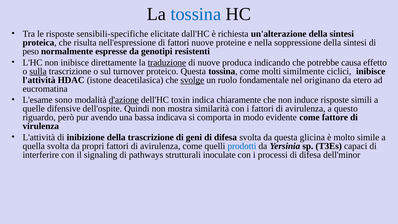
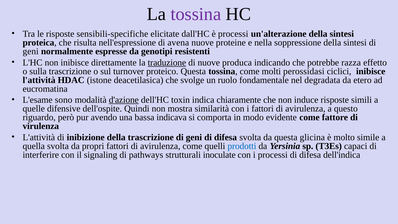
tossina at (196, 14) colour: blue -> purple
è richiesta: richiesta -> processi
di fattori: fattori -> avena
peso at (31, 51): peso -> geni
causa: causa -> razza
sulla underline: present -> none
similmente: similmente -> perossidasi
svolge underline: present -> none
originano: originano -> degradata
dell'minor: dell'minor -> dell'indica
